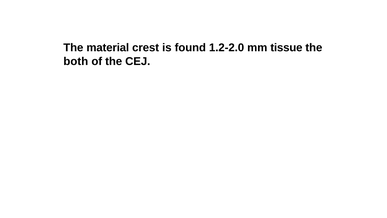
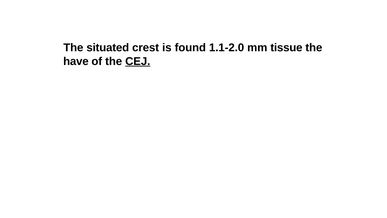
material: material -> situated
1.2-2.0: 1.2-2.0 -> 1.1-2.0
both: both -> have
CEJ underline: none -> present
